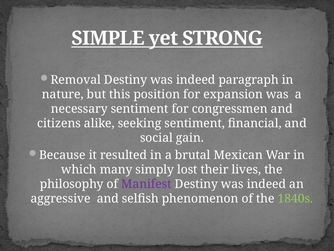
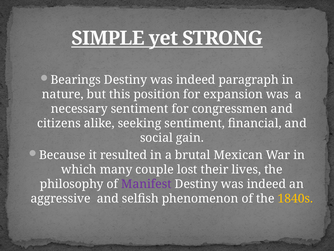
Removal: Removal -> Bearings
simply: simply -> couple
1840s colour: light green -> yellow
